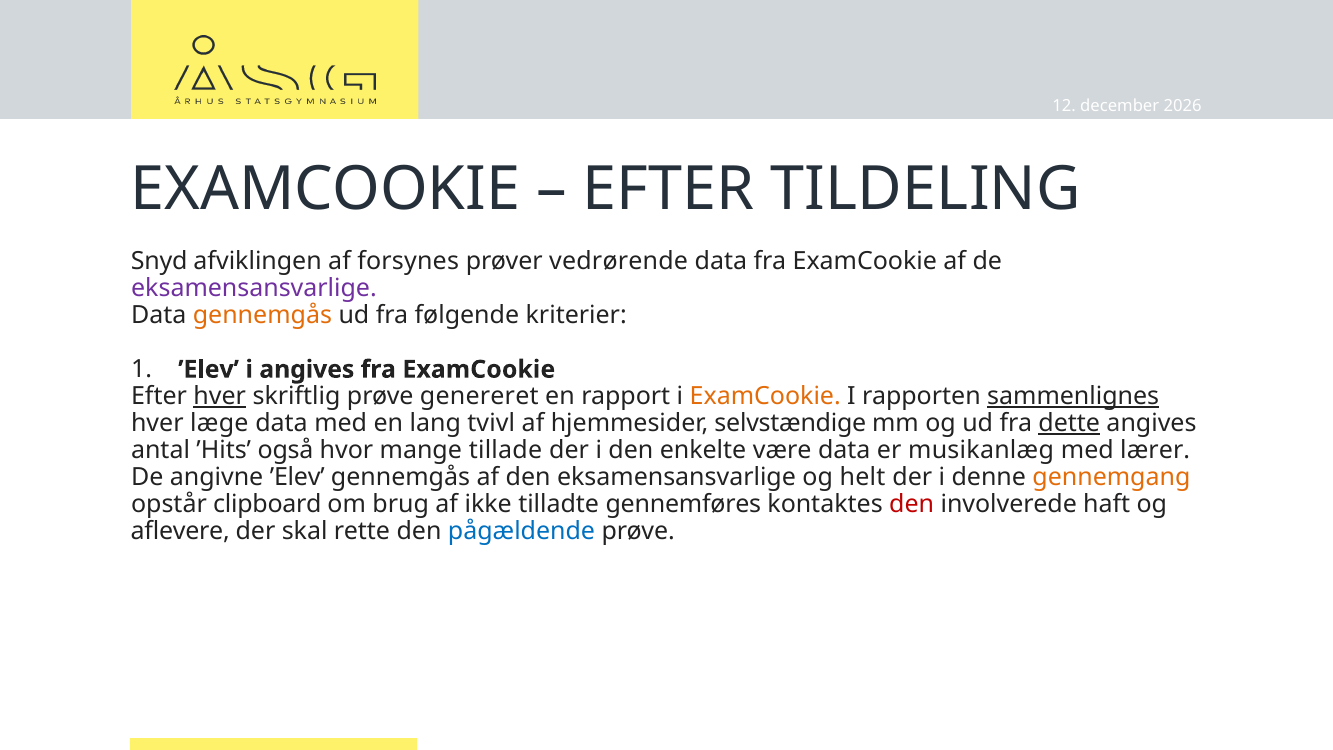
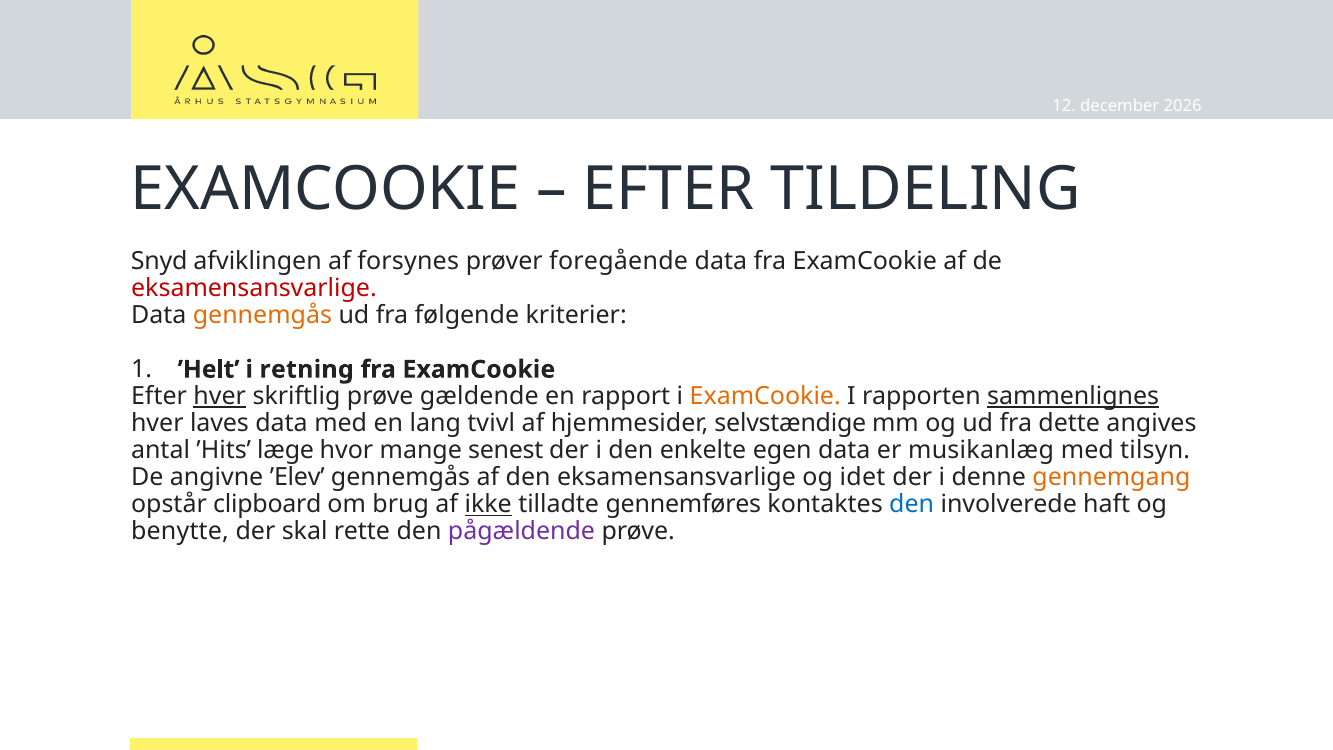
vedrørende: vedrørende -> foregående
eksamensansvarlige at (254, 288) colour: purple -> red
1 ’Elev: ’Elev -> ’Helt
i angives: angives -> retning
genereret: genereret -> gældende
læge: læge -> laves
dette underline: present -> none
også: også -> læge
tillade: tillade -> senest
være: være -> egen
lærer: lærer -> tilsyn
helt: helt -> idet
ikke underline: none -> present
den at (912, 504) colour: red -> blue
aflevere: aflevere -> benytte
pågældende colour: blue -> purple
